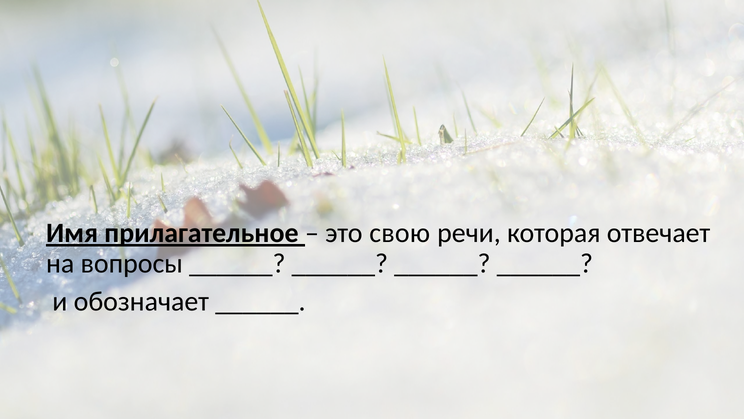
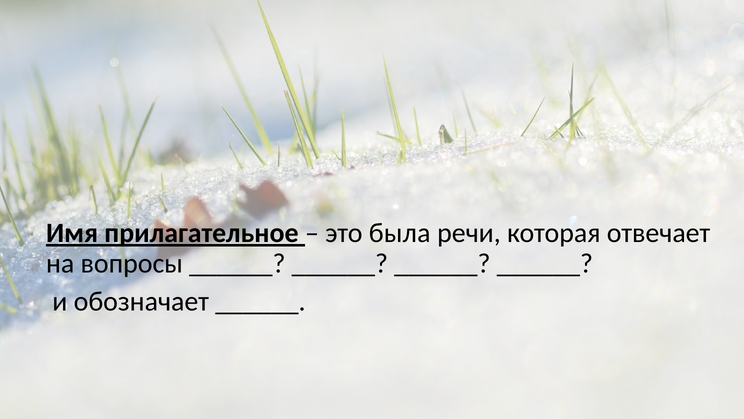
свою: свою -> была
